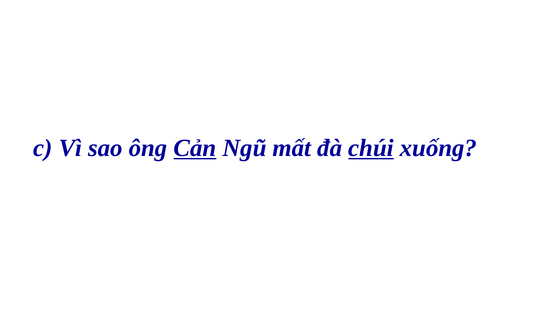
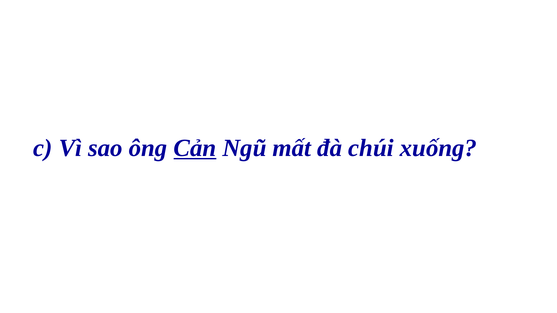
chúi underline: present -> none
